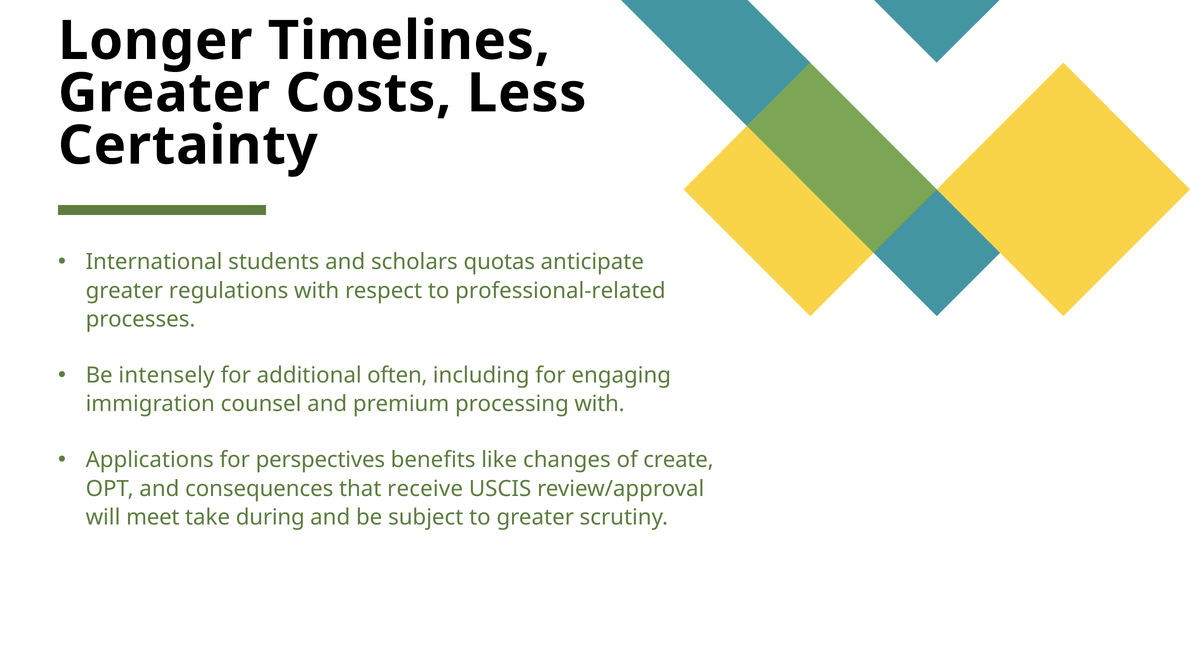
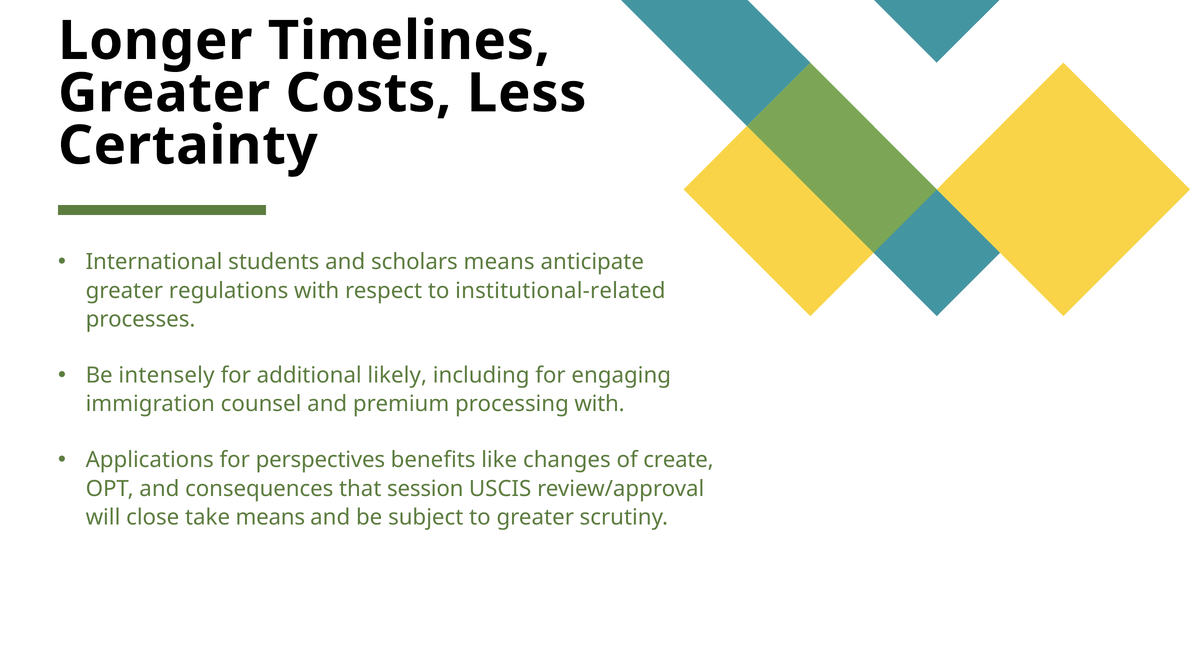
scholars quotas: quotas -> means
professional-related: professional-related -> institutional-related
often: often -> likely
receive: receive -> session
meet: meet -> close
take during: during -> means
